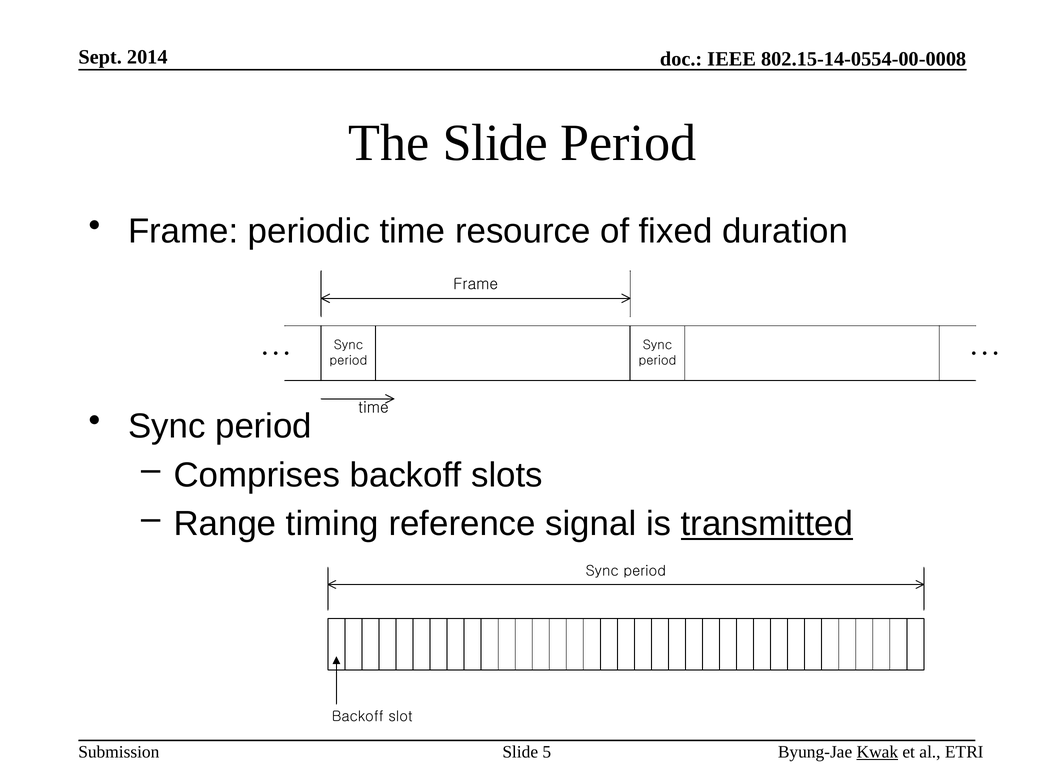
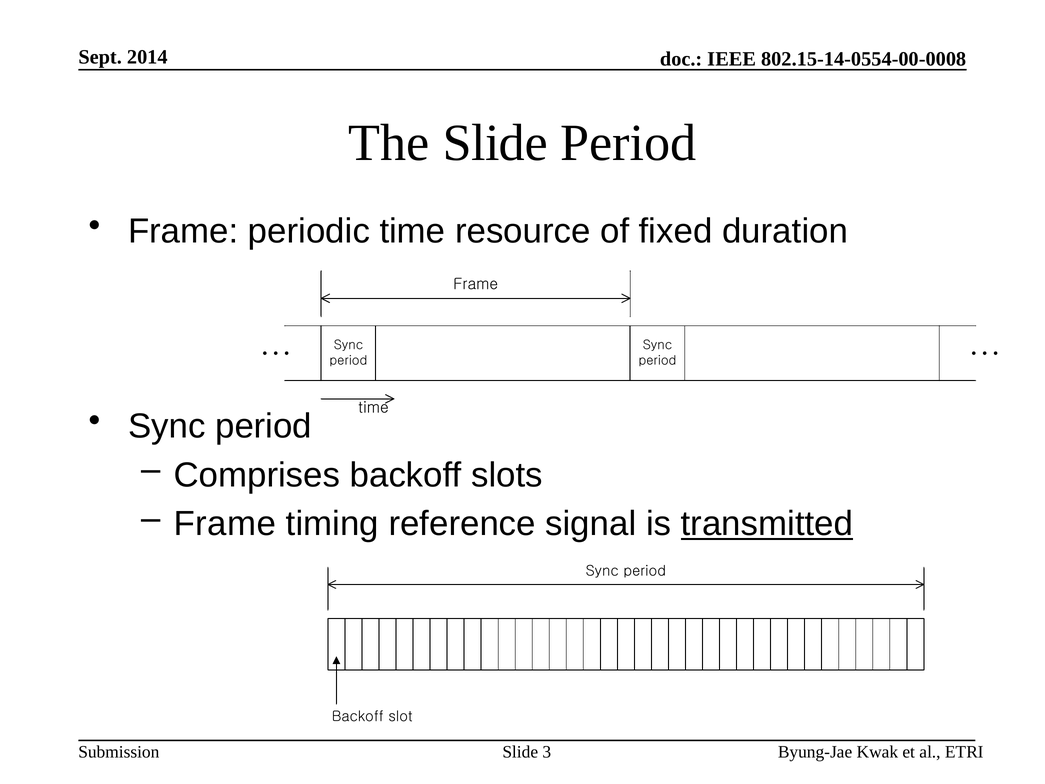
Range at (225, 524): Range -> Frame
Kwak underline: present -> none
5: 5 -> 3
